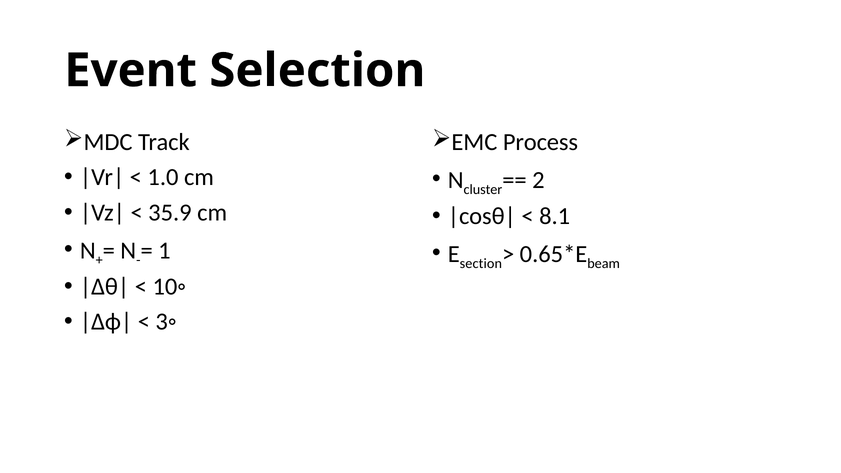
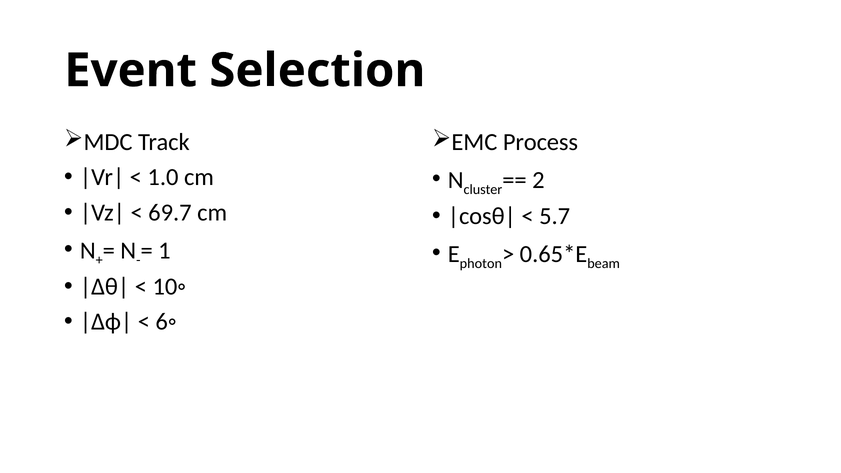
35.9: 35.9 -> 69.7
8.1: 8.1 -> 5.7
section: section -> photon
3◦: 3◦ -> 6◦
